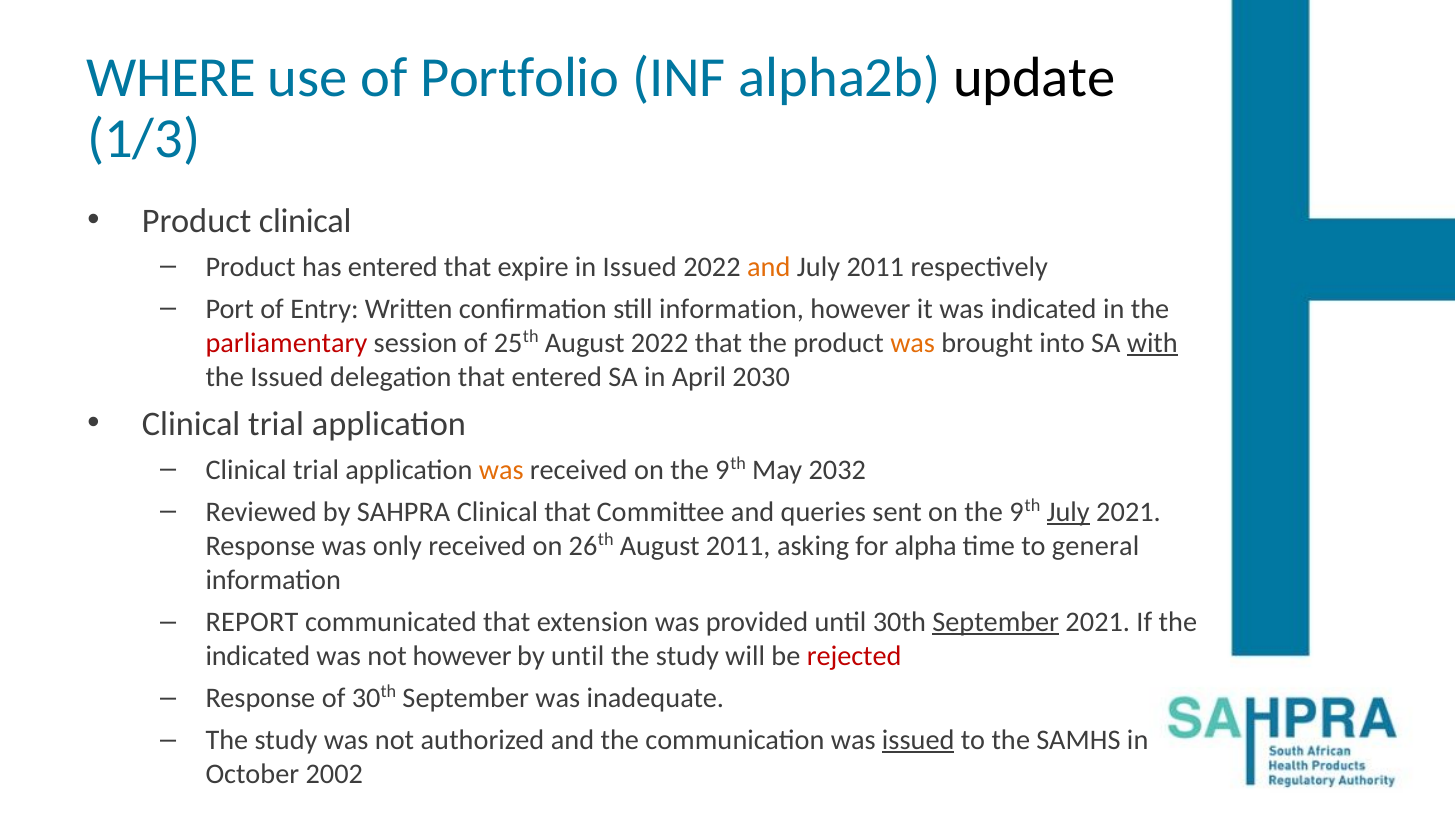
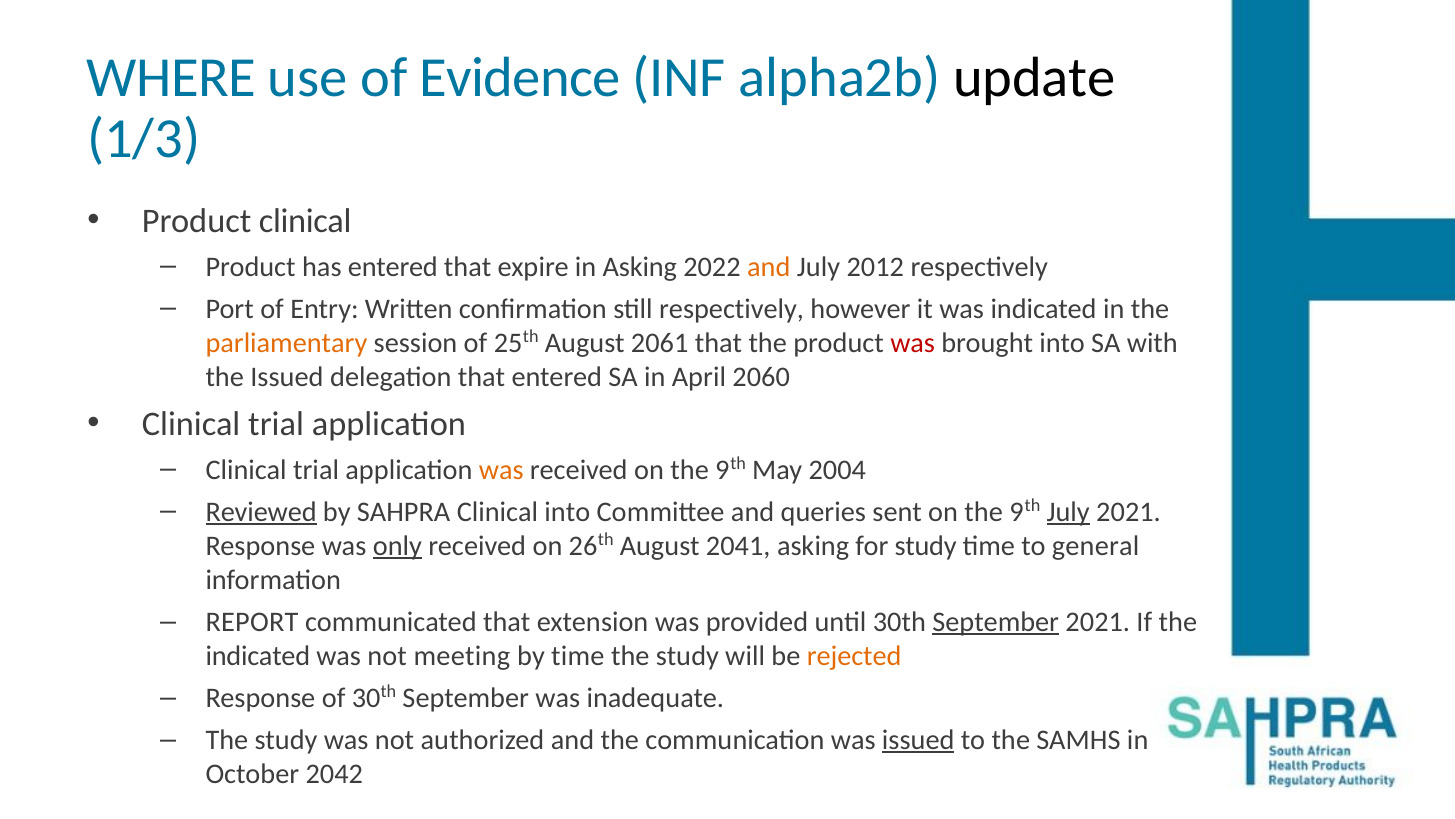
Portfolio: Portfolio -> Evidence
in Issued: Issued -> Asking
July 2011: 2011 -> 2012
still information: information -> respectively
parliamentary colour: red -> orange
August 2022: 2022 -> 2061
was at (913, 343) colour: orange -> red
with underline: present -> none
2030: 2030 -> 2060
2032: 2032 -> 2004
Reviewed underline: none -> present
Clinical that: that -> into
only underline: none -> present
August 2011: 2011 -> 2041
for alpha: alpha -> study
not however: however -> meeting
by until: until -> time
rejected colour: red -> orange
2002: 2002 -> 2042
